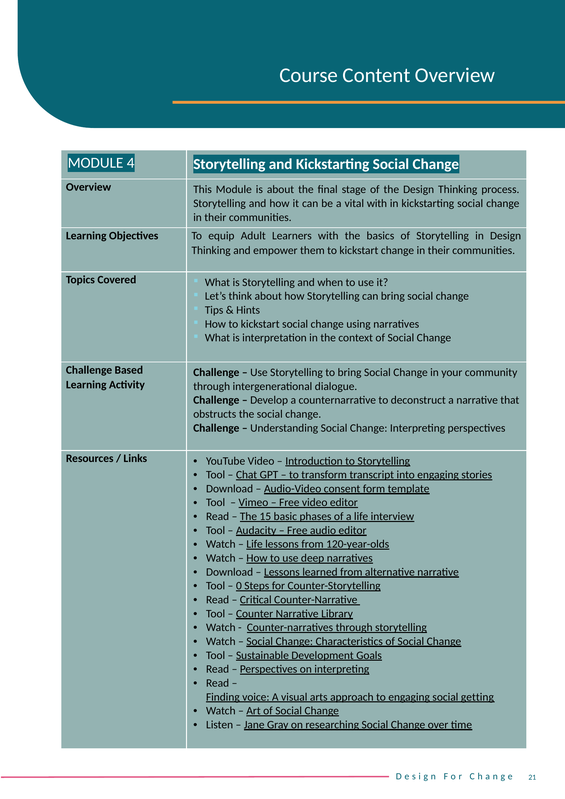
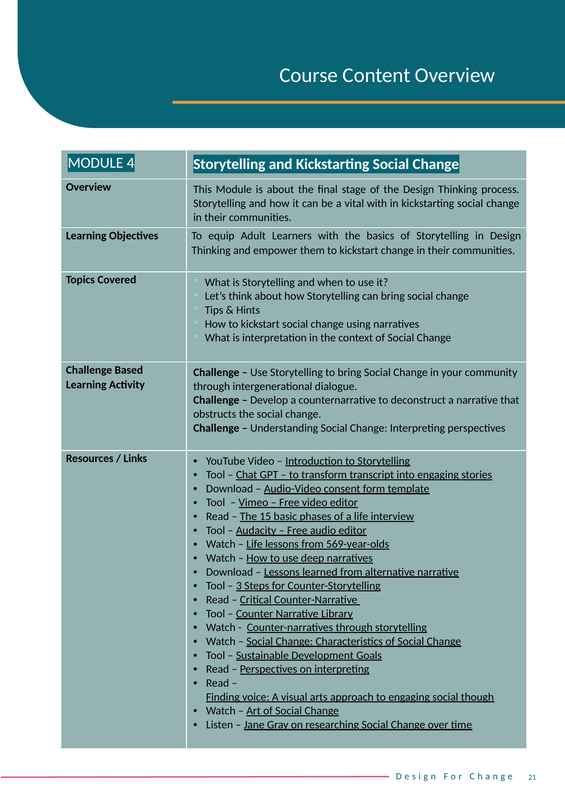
120-year-olds: 120-year-olds -> 569-year-olds
0: 0 -> 3
getting: getting -> though
